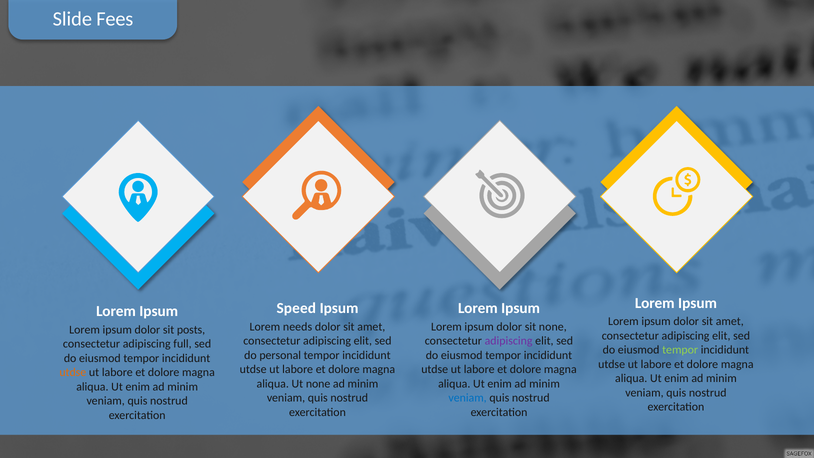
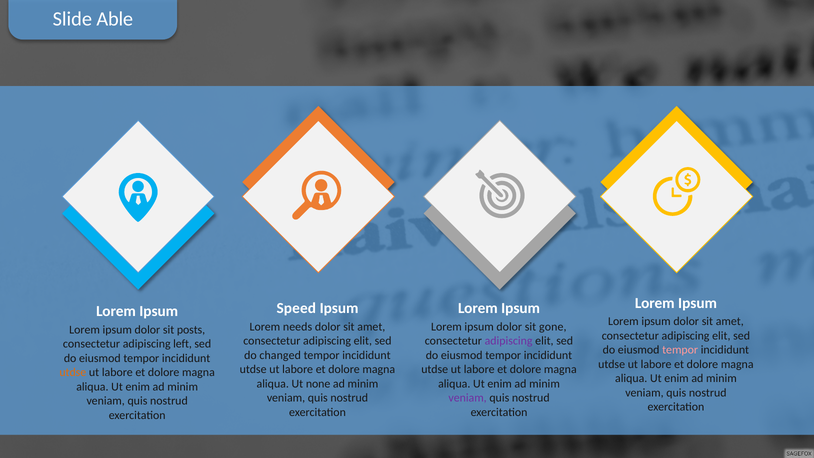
Fees: Fees -> Able
sit none: none -> gone
full: full -> left
tempor at (680, 350) colour: light green -> pink
personal: personal -> changed
veniam at (468, 398) colour: blue -> purple
